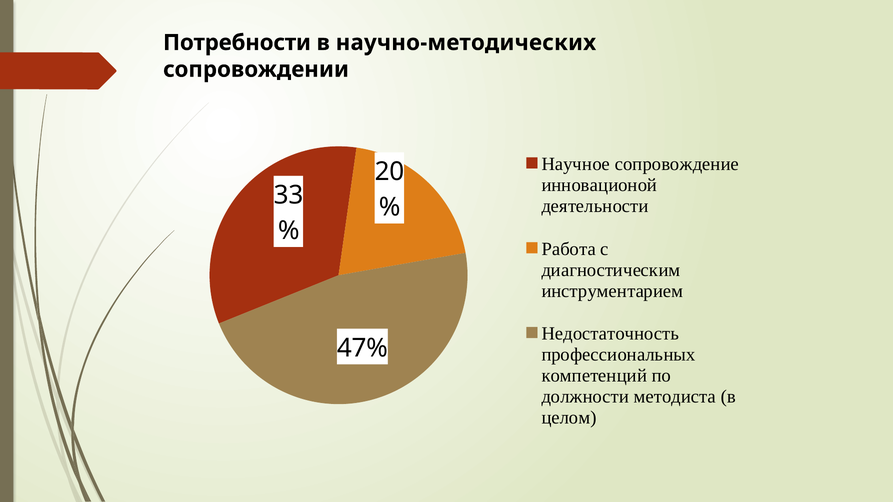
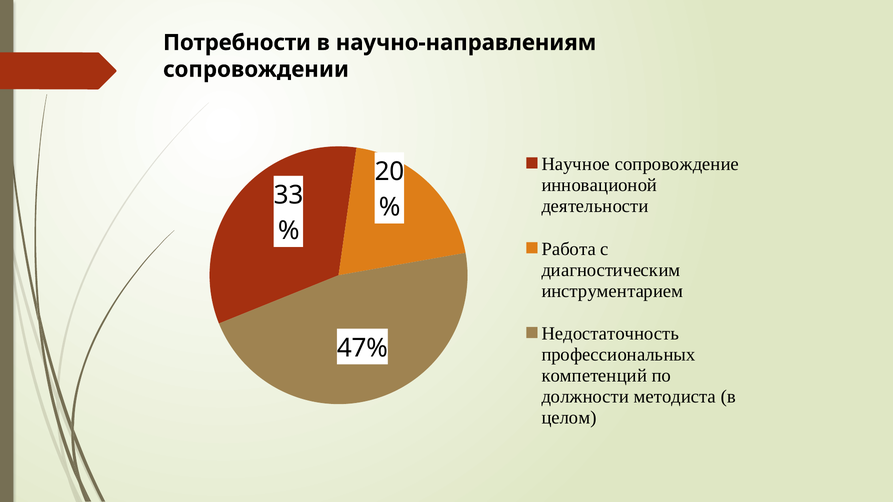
научно-методических: научно-методических -> научно-направлениям
